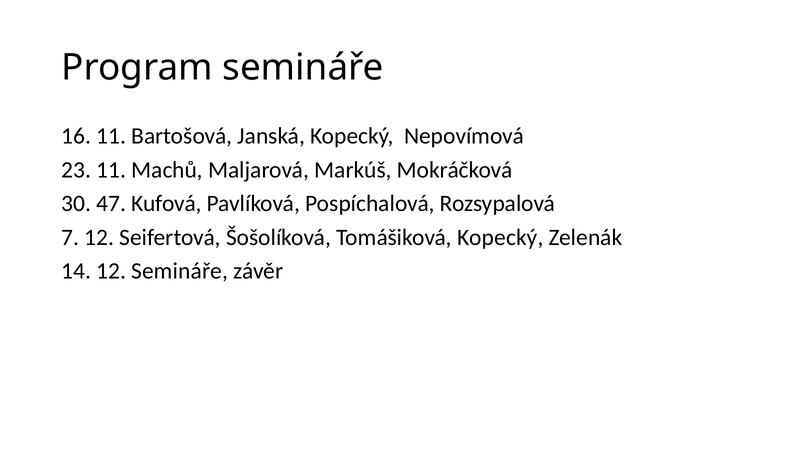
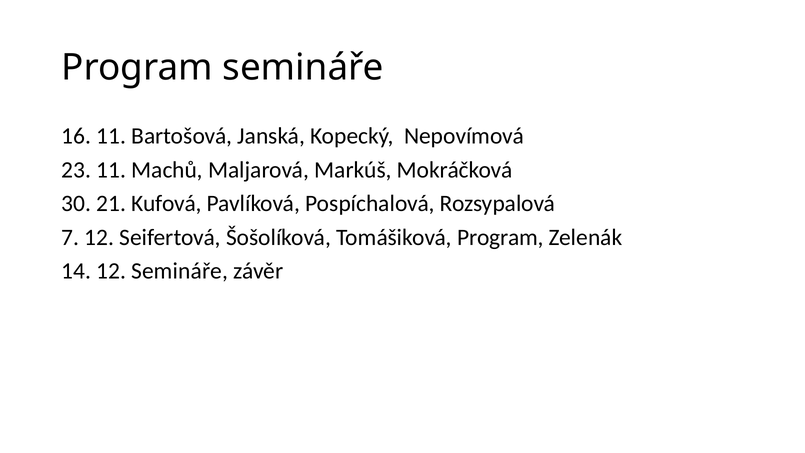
47: 47 -> 21
Tomášiková Kopecký: Kopecký -> Program
